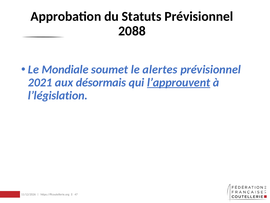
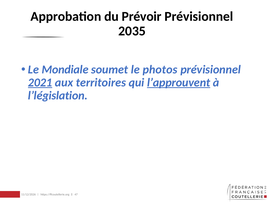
Statuts: Statuts -> Prévoir
2088: 2088 -> 2035
alertes: alertes -> photos
2021 underline: none -> present
désormais: désormais -> territoires
